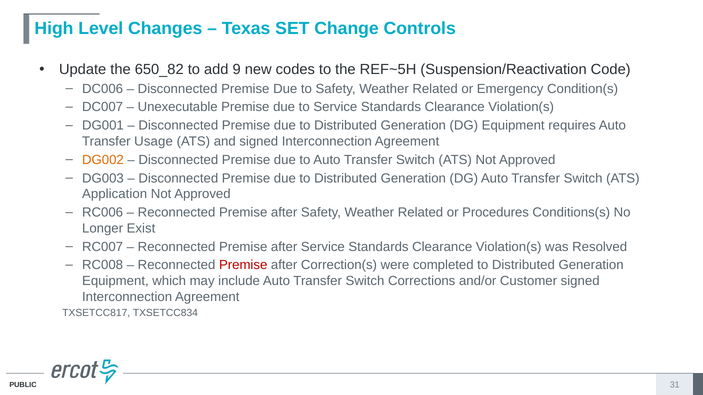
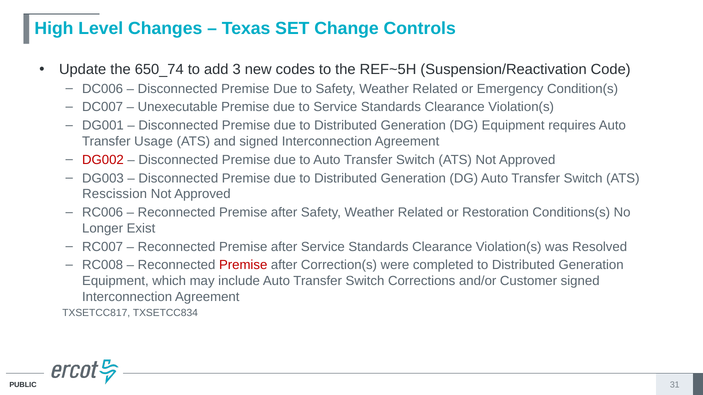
650_82: 650_82 -> 650_74
9: 9 -> 3
DG002 colour: orange -> red
Application: Application -> Rescission
Procedures: Procedures -> Restoration
